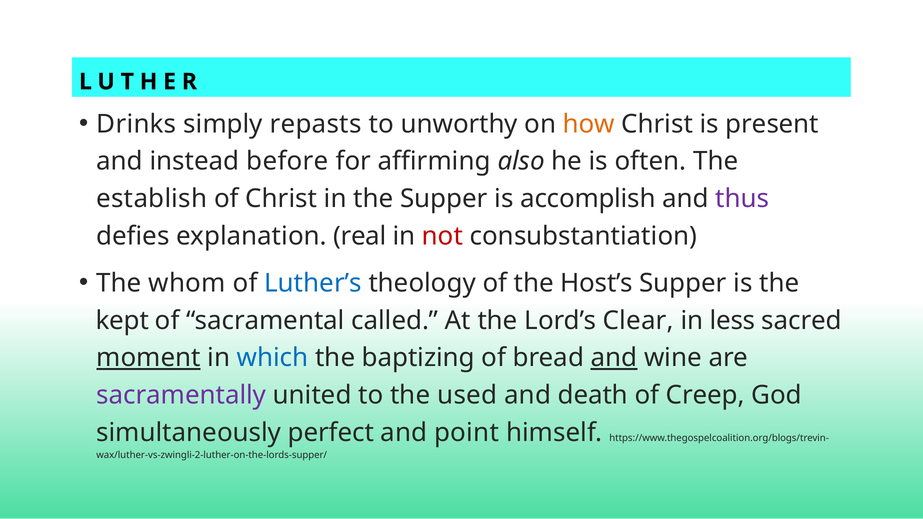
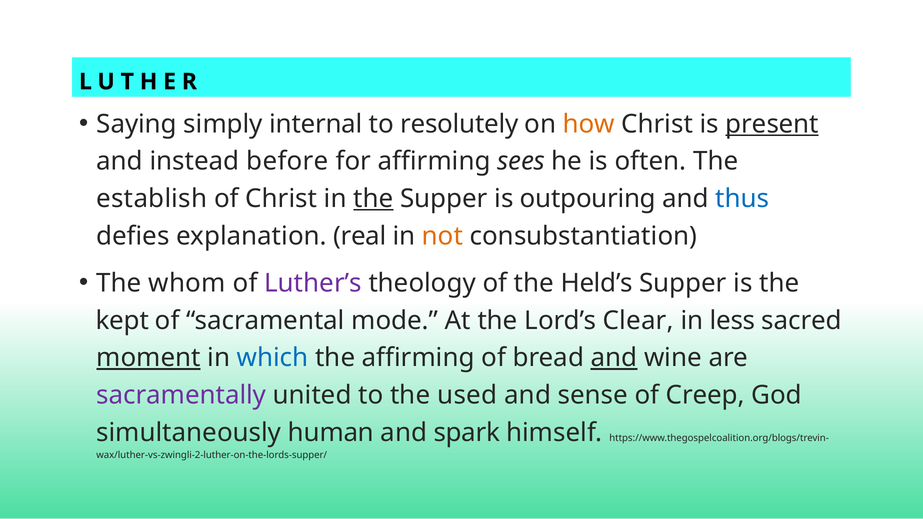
Drinks: Drinks -> Saying
repasts: repasts -> internal
unworthy: unworthy -> resolutely
present underline: none -> present
also: also -> sees
the at (373, 199) underline: none -> present
accomplish: accomplish -> outpouring
thus colour: purple -> blue
not colour: red -> orange
Luther’s colour: blue -> purple
Host’s: Host’s -> Held’s
called: called -> mode
the baptizing: baptizing -> affirming
death: death -> sense
perfect: perfect -> human
point: point -> spark
